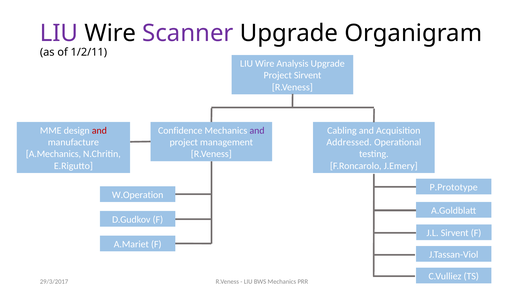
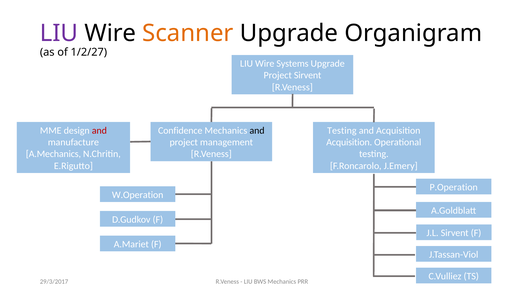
Scanner colour: purple -> orange
1/2/11: 1/2/11 -> 1/2/27
Analysis: Analysis -> Systems
and at (257, 130) colour: purple -> black
Cabling at (342, 130): Cabling -> Testing
Addressed at (349, 142): Addressed -> Acquisition
P.Prototype: P.Prototype -> P.Operation
